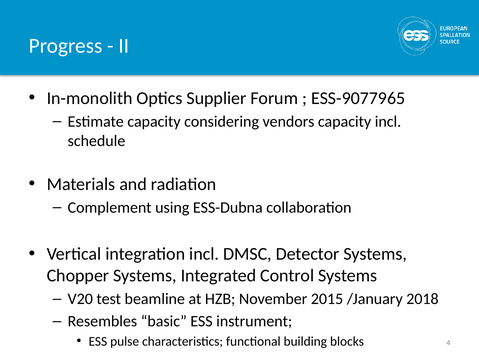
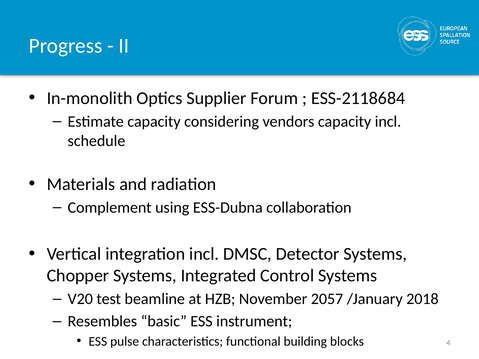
ESS-9077965: ESS-9077965 -> ESS-2118684
2015: 2015 -> 2057
